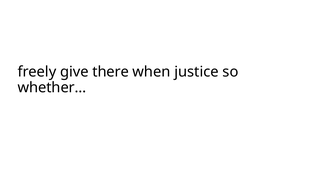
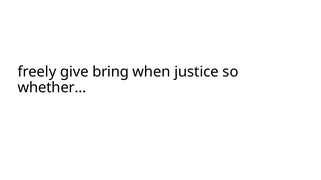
there: there -> bring
